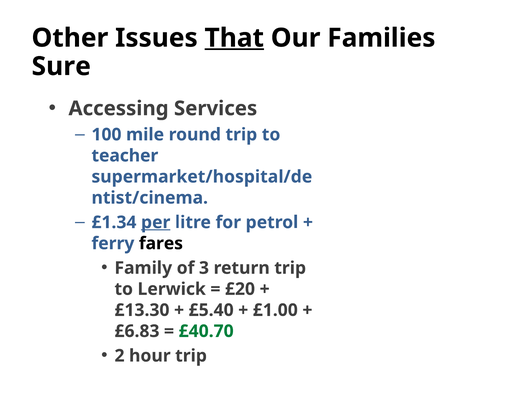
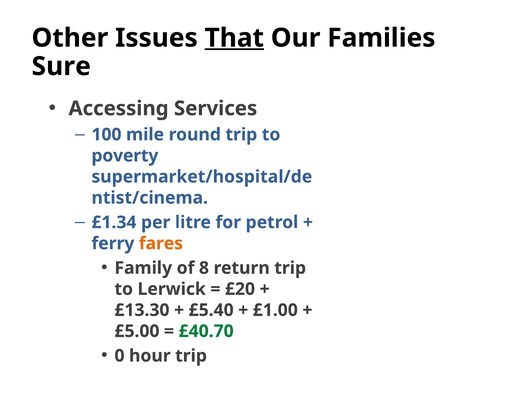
teacher: teacher -> poverty
per underline: present -> none
fares colour: black -> orange
3: 3 -> 8
£6.83: £6.83 -> £5.00
2: 2 -> 0
